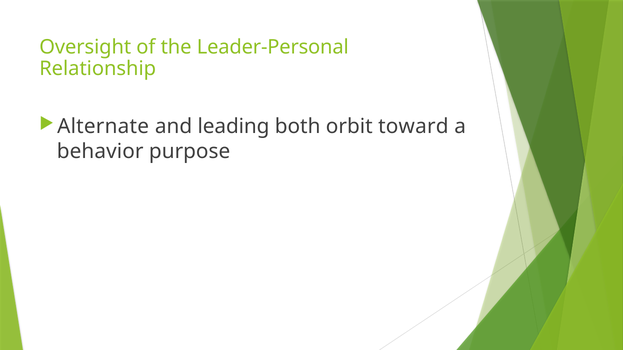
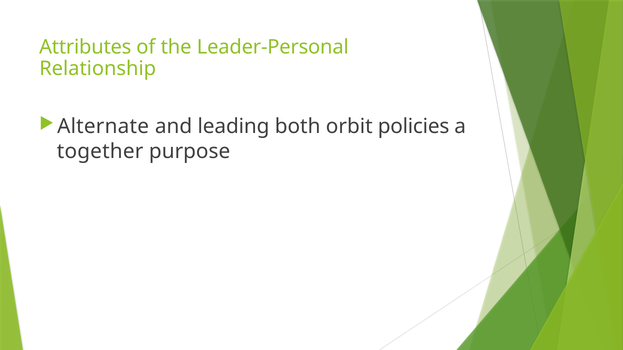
Oversight: Oversight -> Attributes
toward: toward -> policies
behavior: behavior -> together
